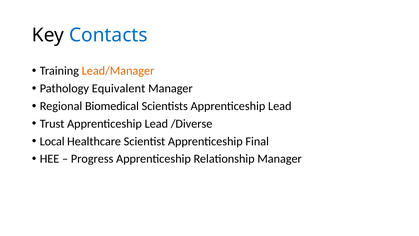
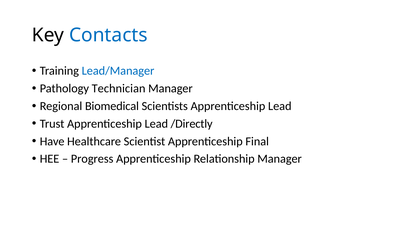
Lead/Manager colour: orange -> blue
Equivalent: Equivalent -> Technician
/Diverse: /Diverse -> /Directly
Local: Local -> Have
